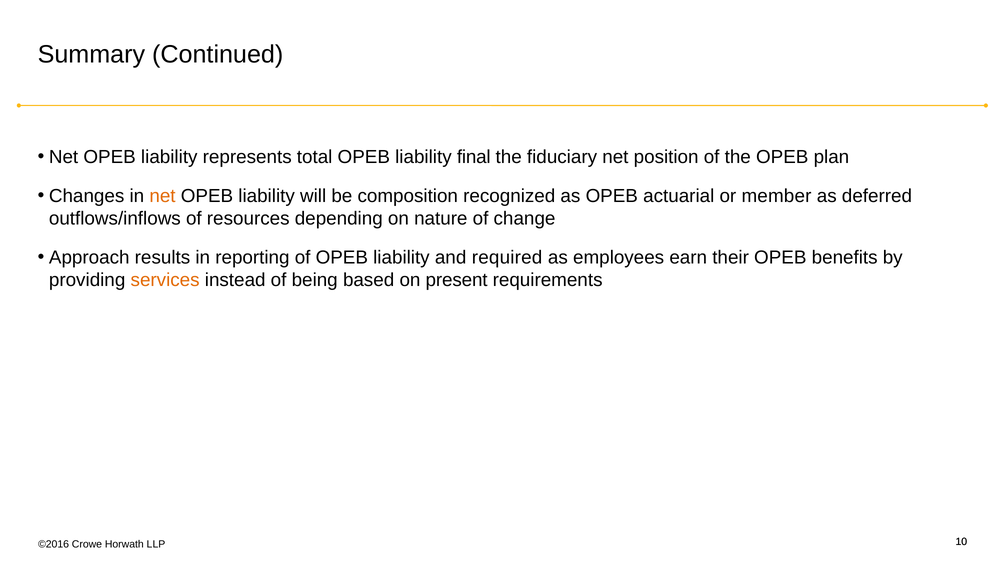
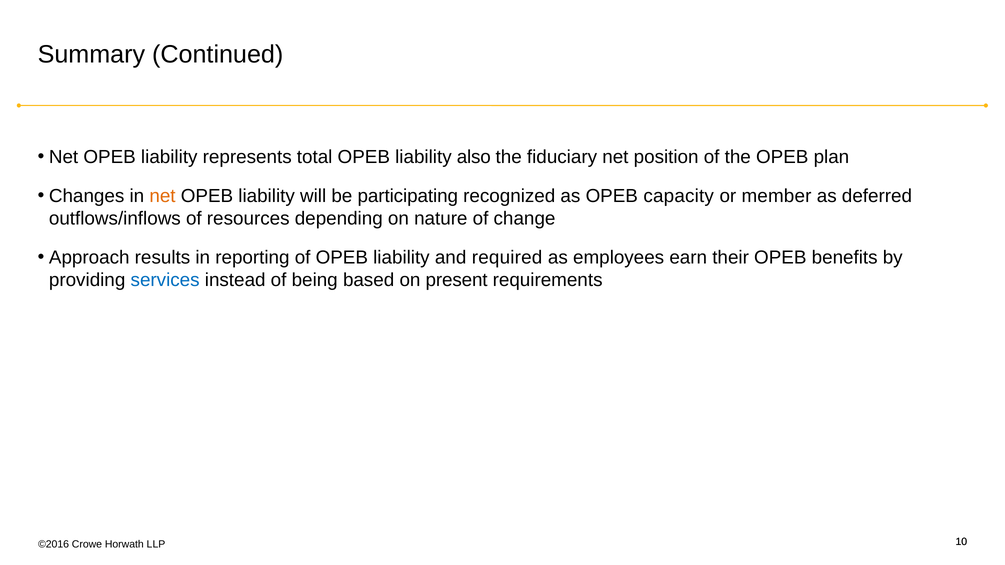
final: final -> also
composition: composition -> participating
actuarial: actuarial -> capacity
services colour: orange -> blue
